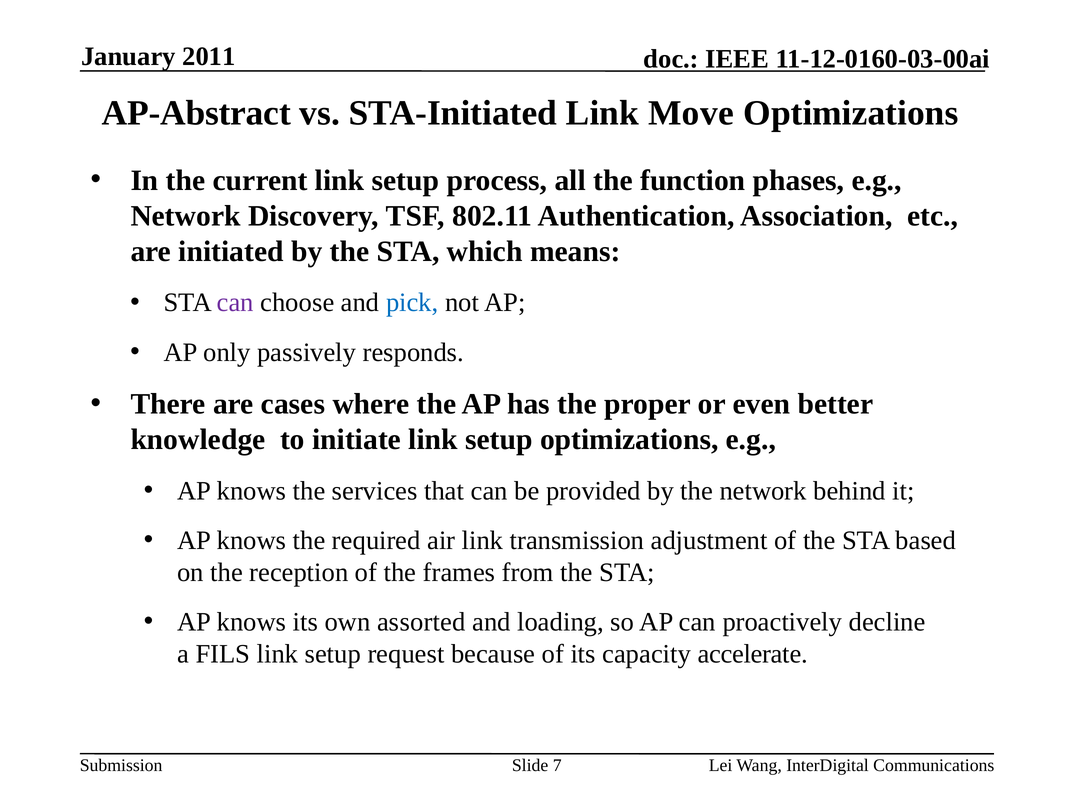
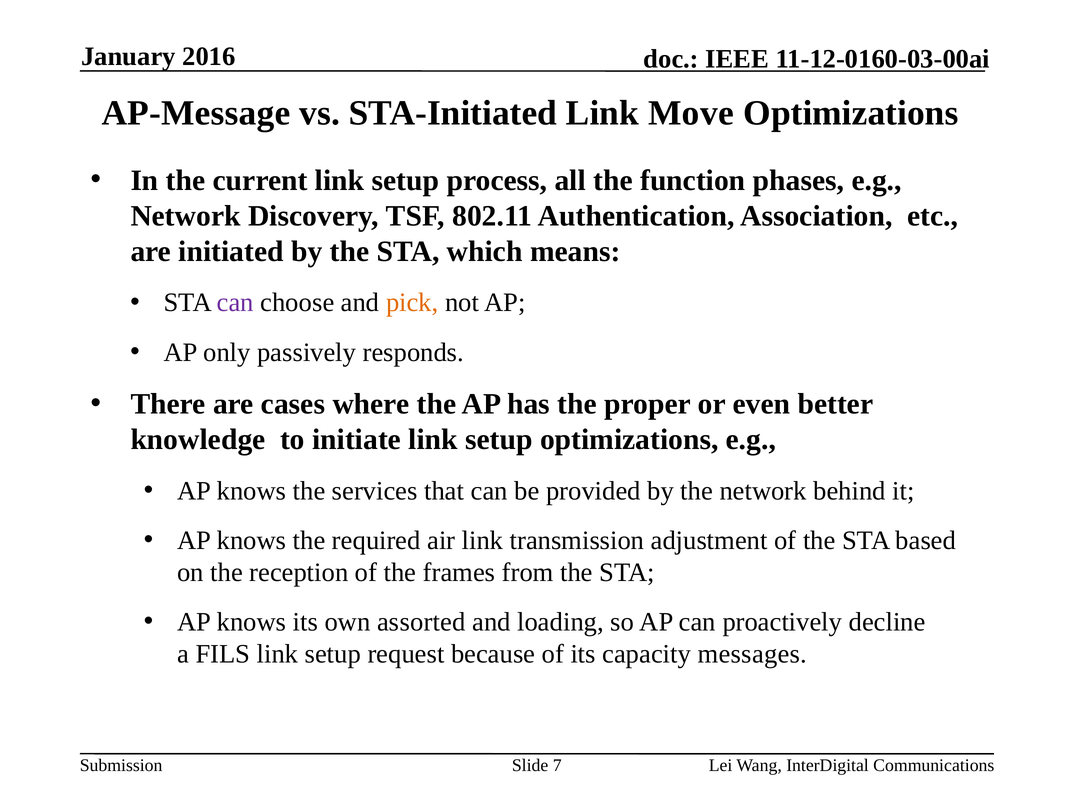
2011: 2011 -> 2016
AP-Abstract: AP-Abstract -> AP-Message
pick colour: blue -> orange
accelerate: accelerate -> messages
